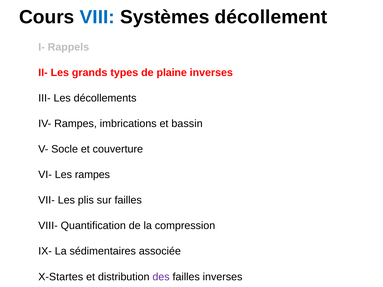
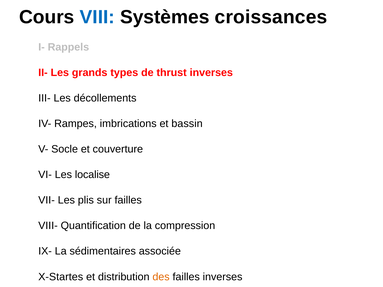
décollement: décollement -> croissances
plaine: plaine -> thrust
Les rampes: rampes -> localise
des colour: purple -> orange
